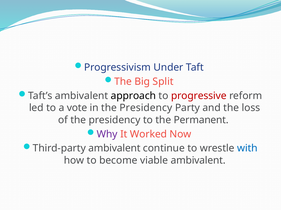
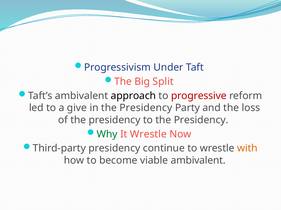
vote: vote -> give
to the Permanent: Permanent -> Presidency
Why colour: purple -> green
It Worked: Worked -> Wrestle
Third-party ambivalent: ambivalent -> presidency
with colour: blue -> orange
